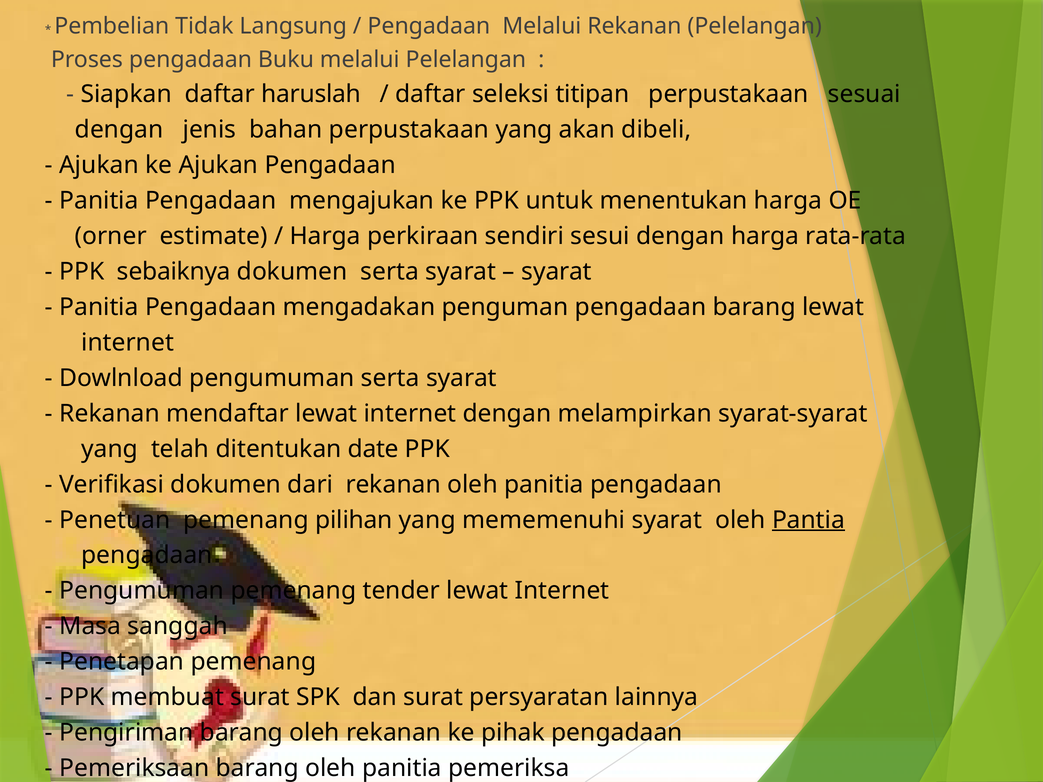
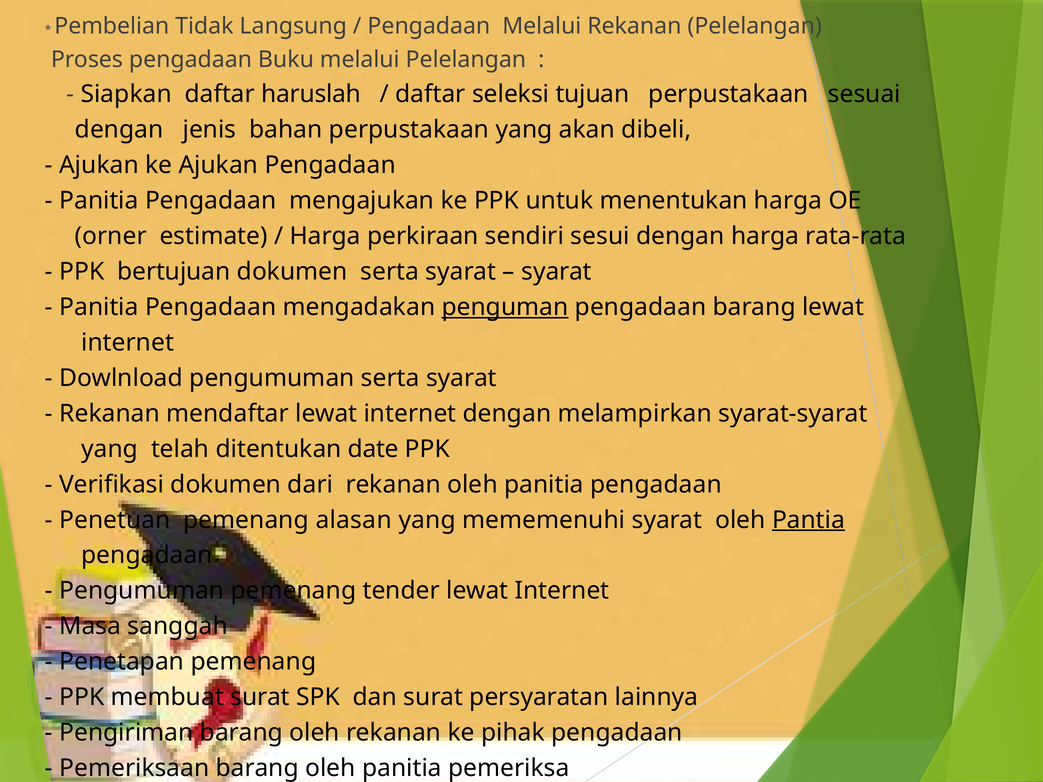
titipan: titipan -> tujuan
sebaiknya: sebaiknya -> bertujuan
penguman underline: none -> present
pilihan: pilihan -> alasan
